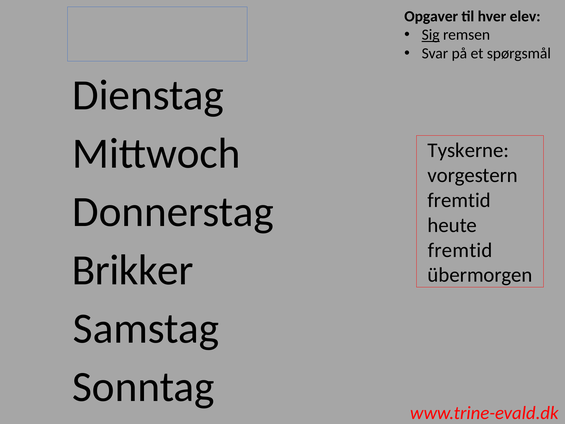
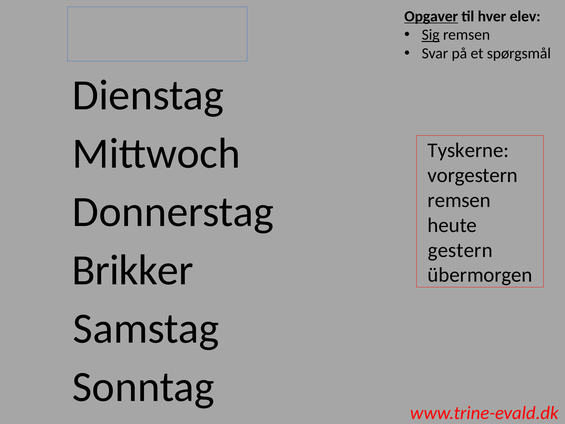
Opgaver underline: none -> present
fremtid at (459, 200): fremtid -> remsen
fremtid at (460, 250): fremtid -> gestern
